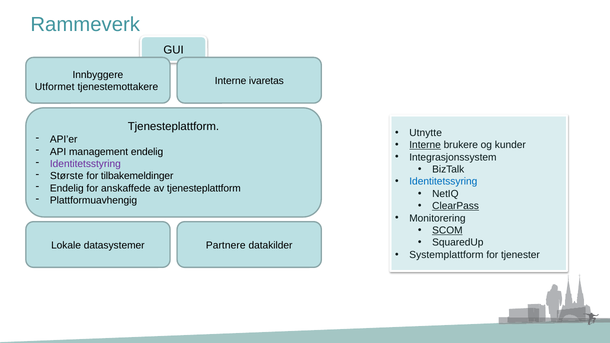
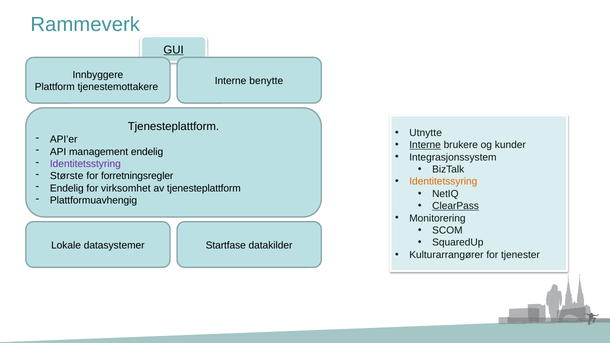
GUI underline: none -> present
ivaretas: ivaretas -> benytte
Utformet: Utformet -> Plattform
tilbakemeldinger: tilbakemeldinger -> forretningsregler
Identitetssyring colour: blue -> orange
anskaffede: anskaffede -> virksomhet
SCOM underline: present -> none
Partnere: Partnere -> Startfase
Systemplattform: Systemplattform -> Kulturarrangører
